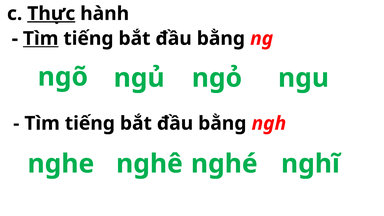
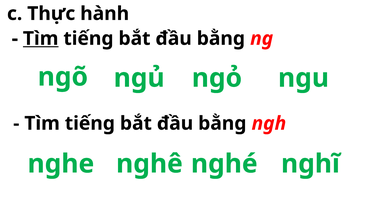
Thực underline: present -> none
